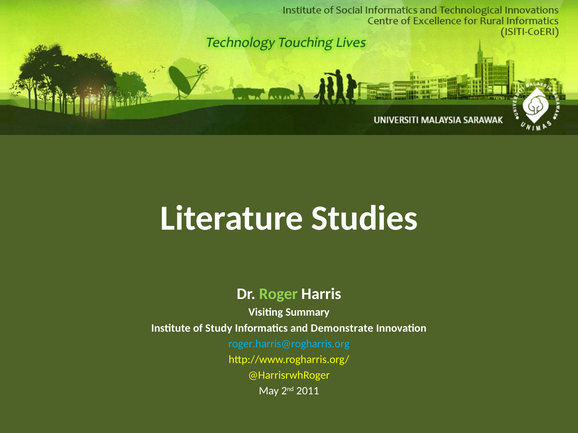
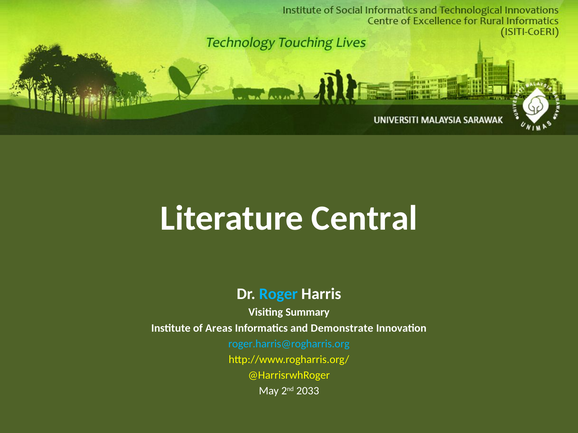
Studies: Studies -> Central
Roger colour: light green -> light blue
Study: Study -> Areas
2011: 2011 -> 2033
